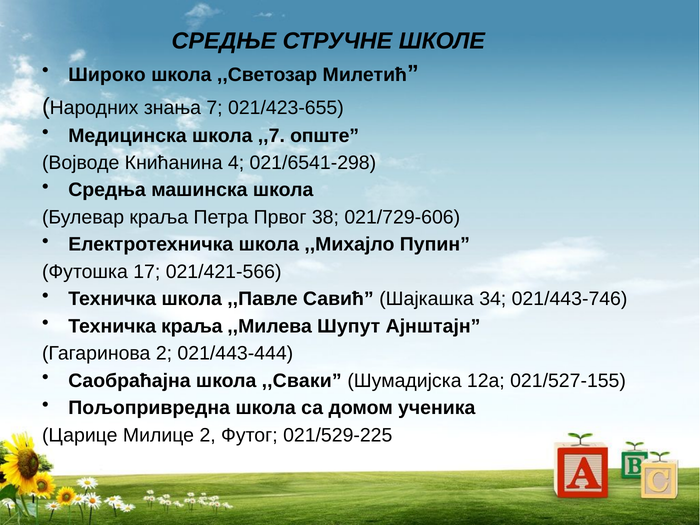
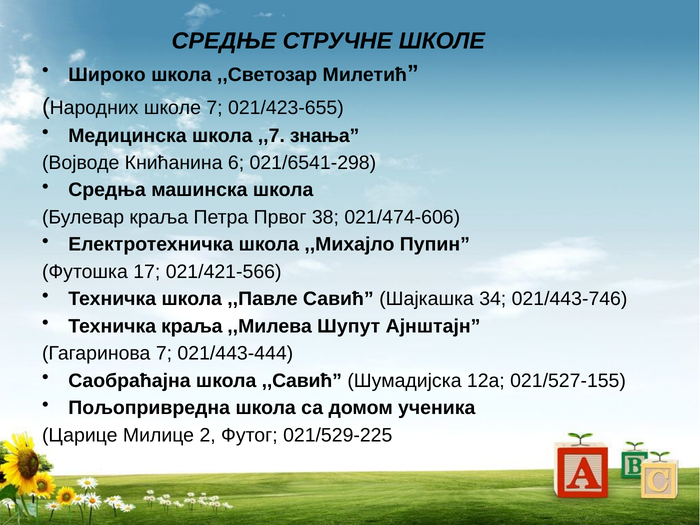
Народних знања: знања -> школе
опште: опште -> знања
4: 4 -> 6
021/729-606: 021/729-606 -> 021/474-606
Гагаринова 2: 2 -> 7
,,Сваки: ,,Сваки -> ,,Савић
